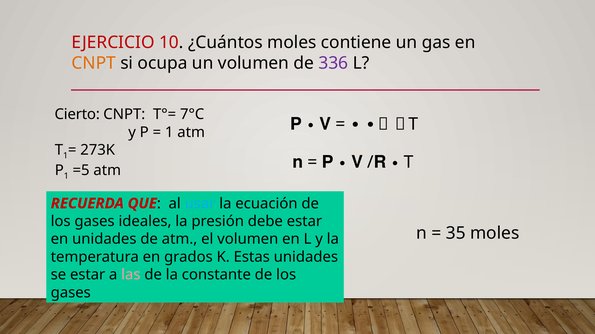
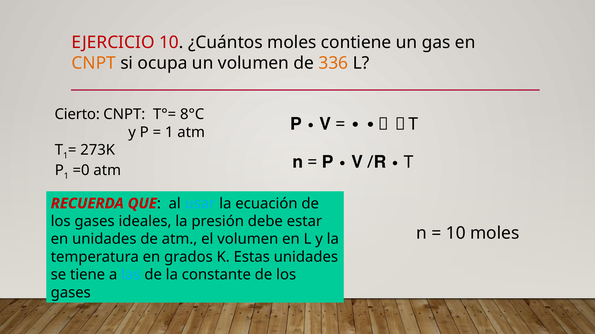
336 colour: purple -> orange
7°C: 7°C -> 8°C
=5: =5 -> =0
35 at (456, 233): 35 -> 10
se estar: estar -> tiene
las colour: pink -> light blue
